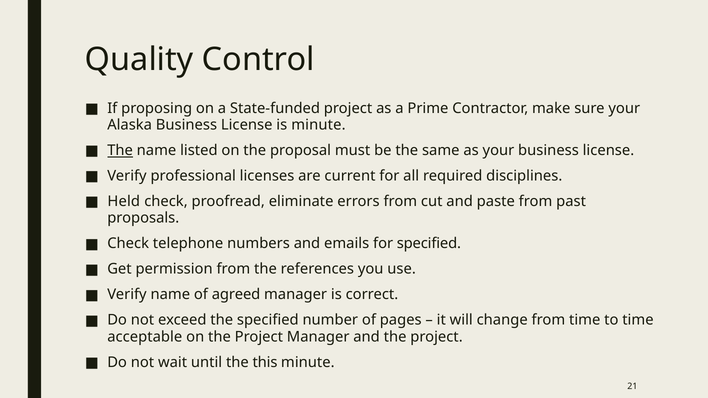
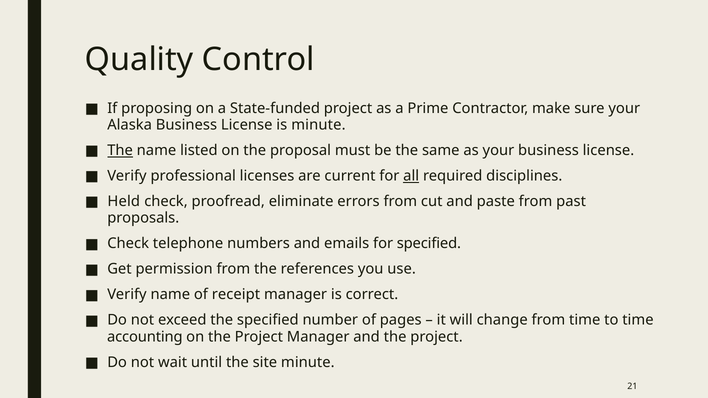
all underline: none -> present
agreed: agreed -> receipt
acceptable: acceptable -> accounting
this: this -> site
